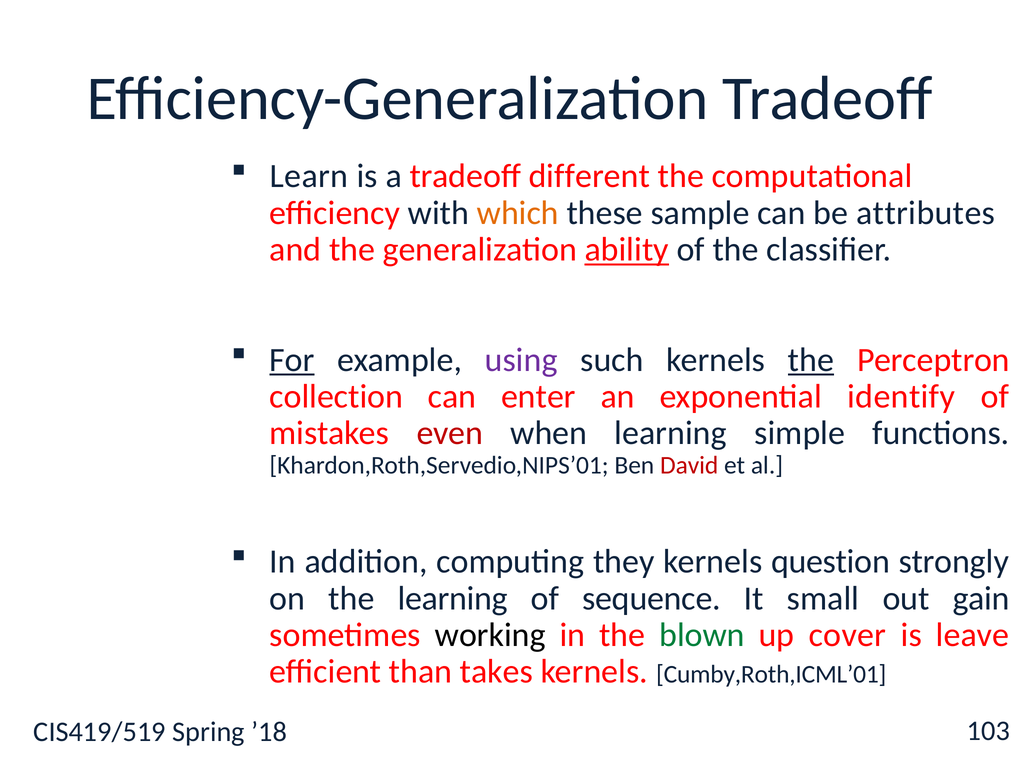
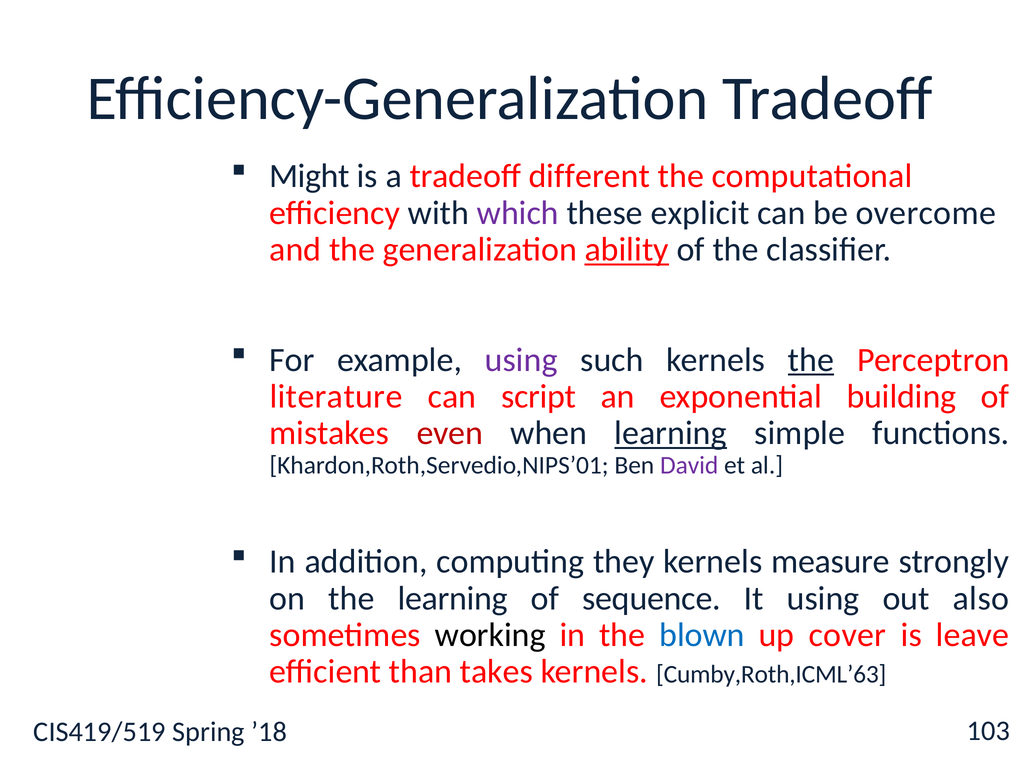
Learn: Learn -> Might
which colour: orange -> purple
sample: sample -> explicit
attributes: attributes -> overcome
For underline: present -> none
collection: collection -> literature
enter: enter -> script
identify: identify -> building
learning at (671, 433) underline: none -> present
David colour: red -> purple
question: question -> measure
It small: small -> using
gain: gain -> also
blown colour: green -> blue
Cumby,Roth,ICML’01: Cumby,Roth,ICML’01 -> Cumby,Roth,ICML’63
